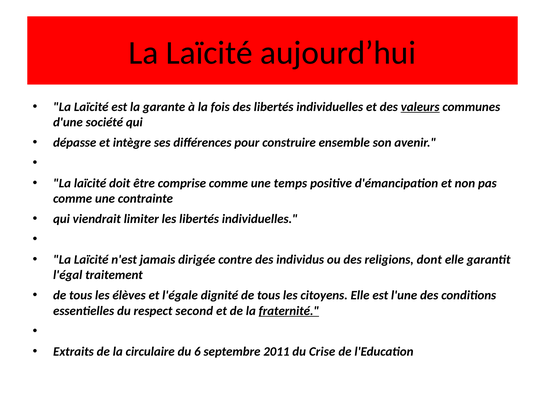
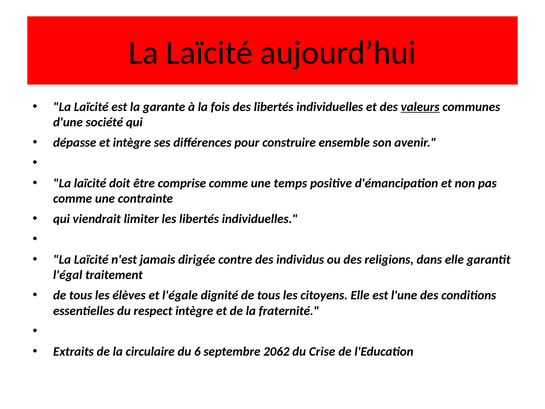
dont: dont -> dans
respect second: second -> intègre
fraternité underline: present -> none
2011: 2011 -> 2062
